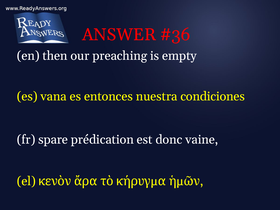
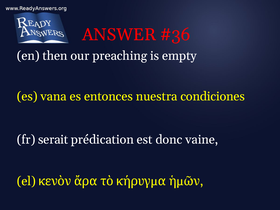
spare: spare -> serait
